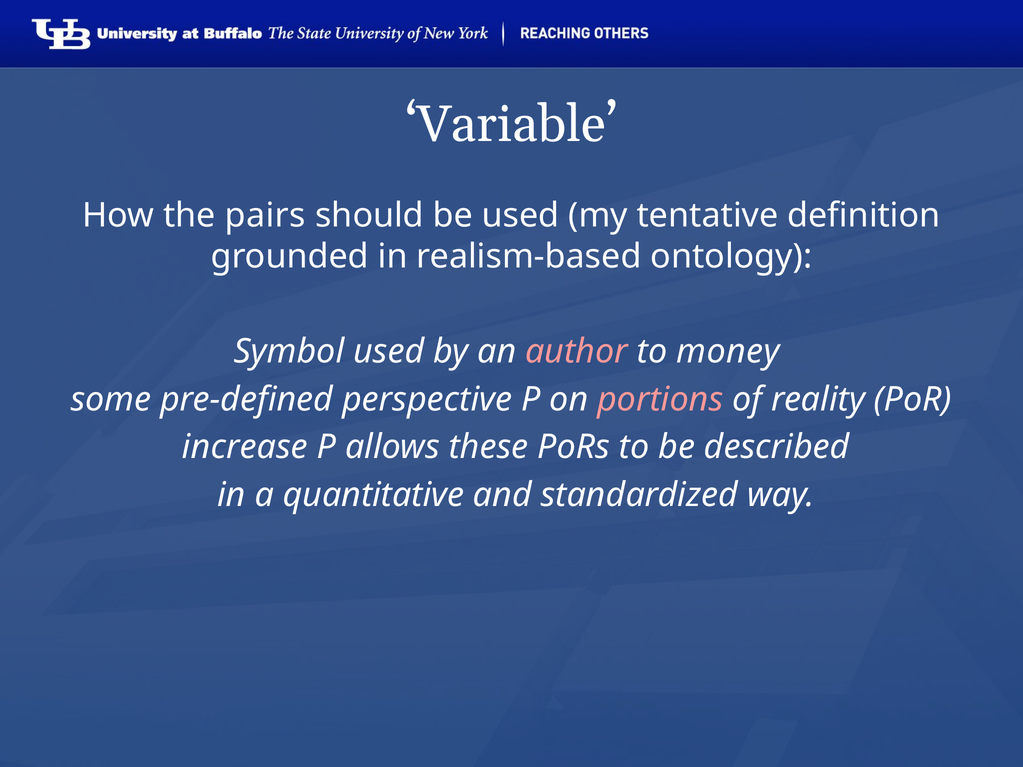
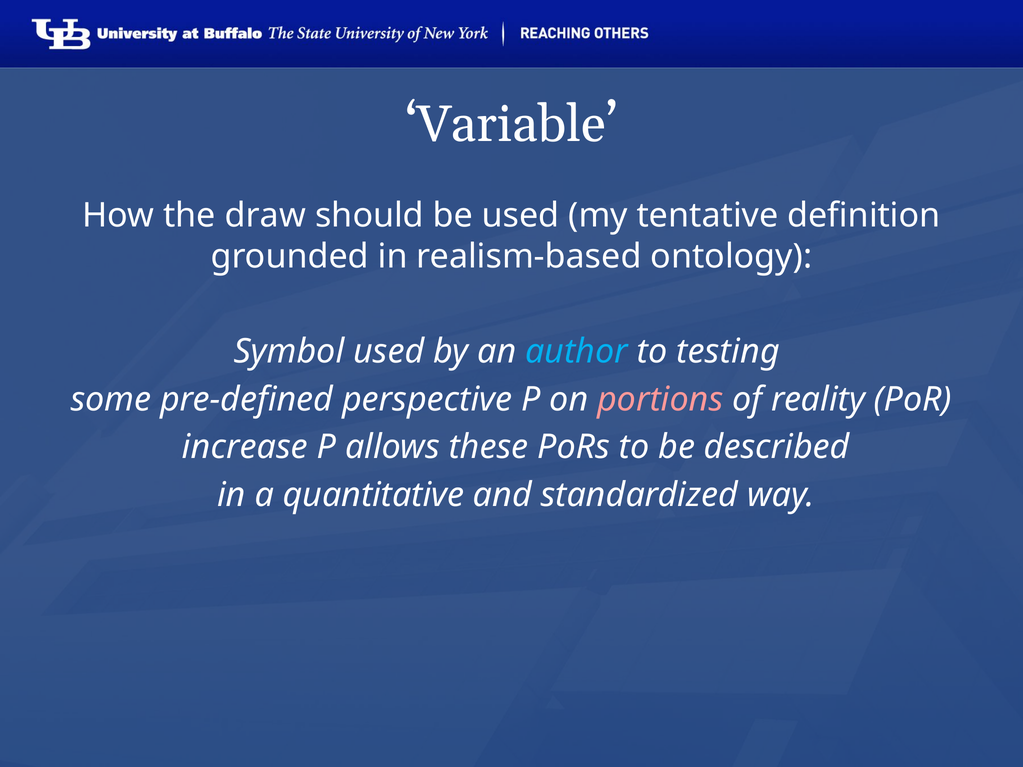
pairs: pairs -> draw
author colour: pink -> light blue
money: money -> testing
